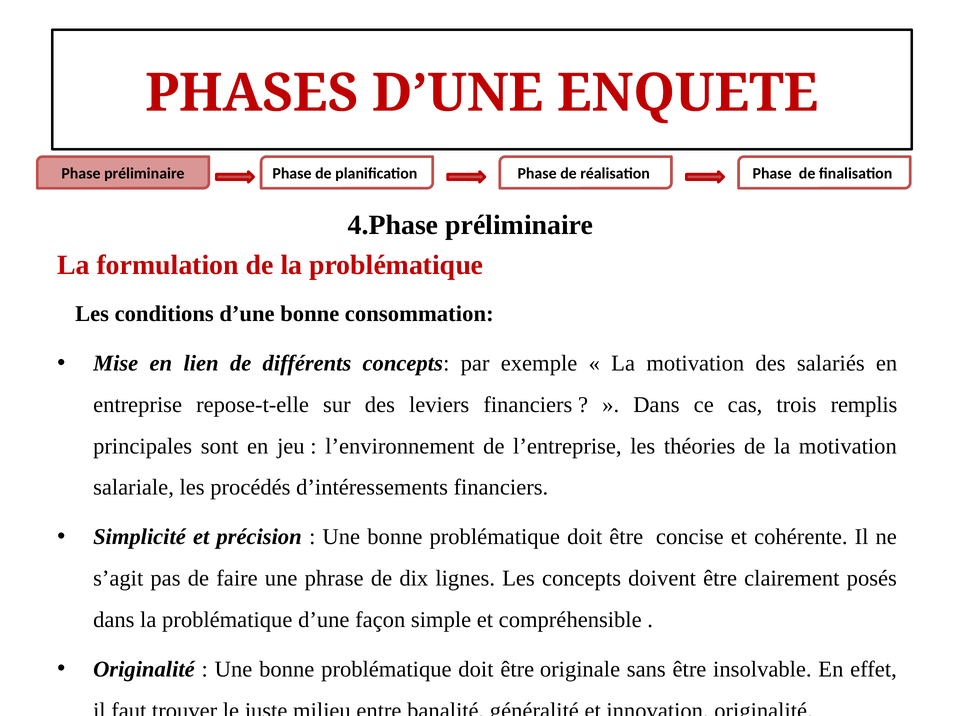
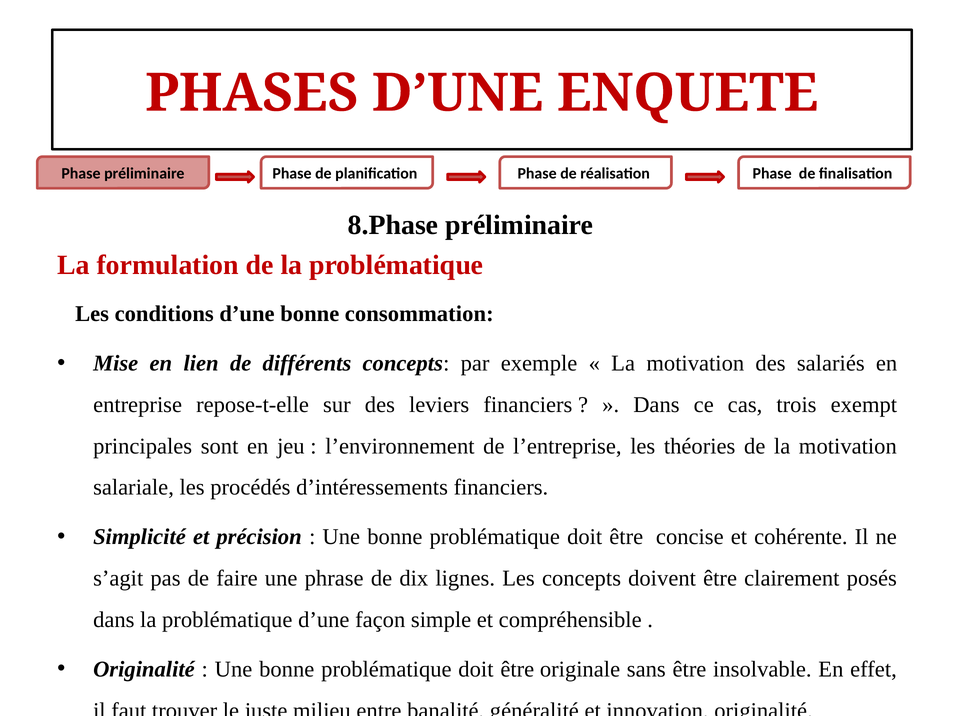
4.Phase: 4.Phase -> 8.Phase
remplis: remplis -> exempt
